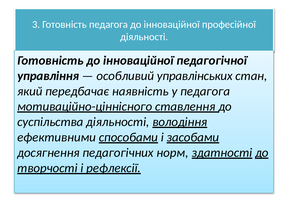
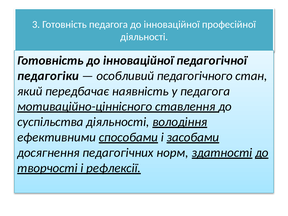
управління: управління -> педагогіки
управлінських: управлінських -> педагогічного
